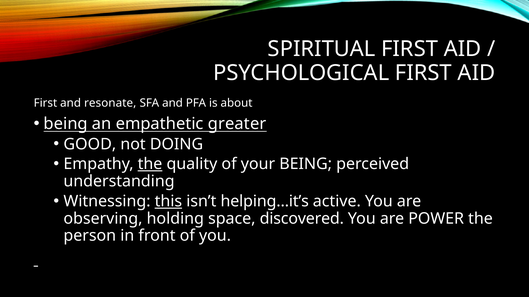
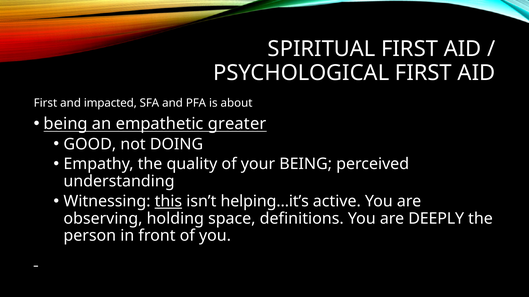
resonate: resonate -> impacted
the at (150, 164) underline: present -> none
discovered: discovered -> definitions
POWER: POWER -> DEEPLY
